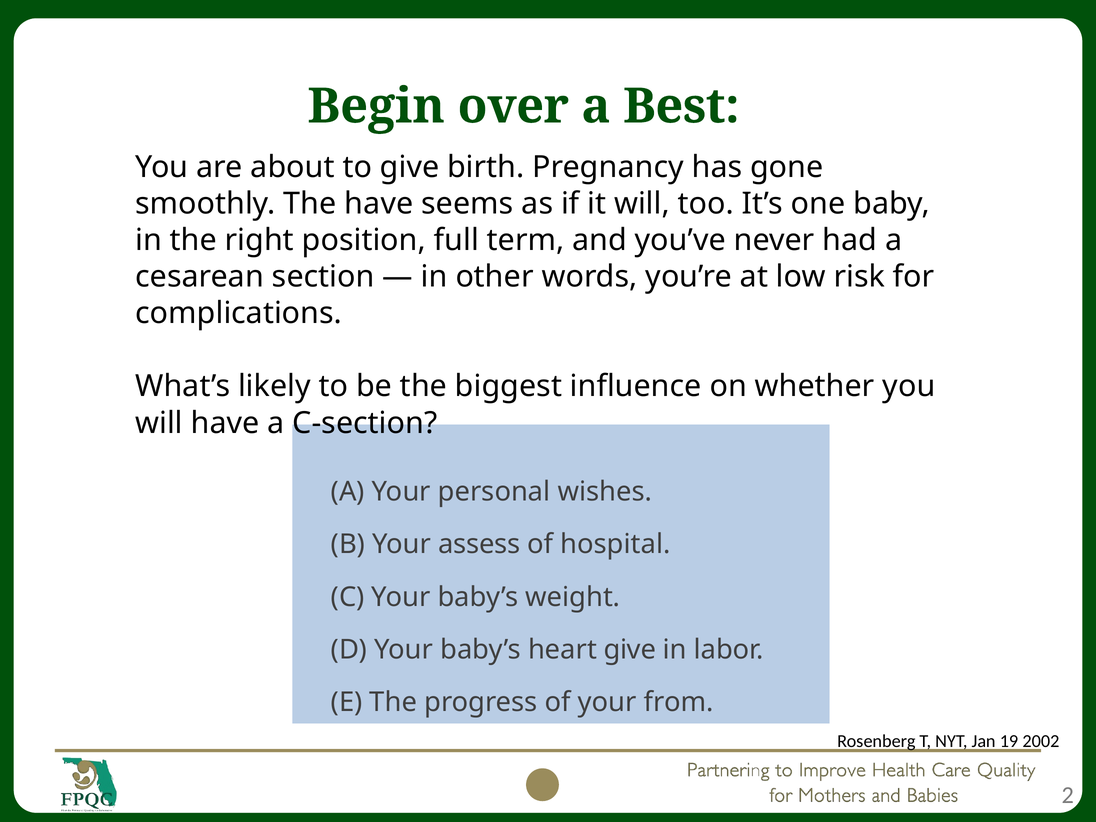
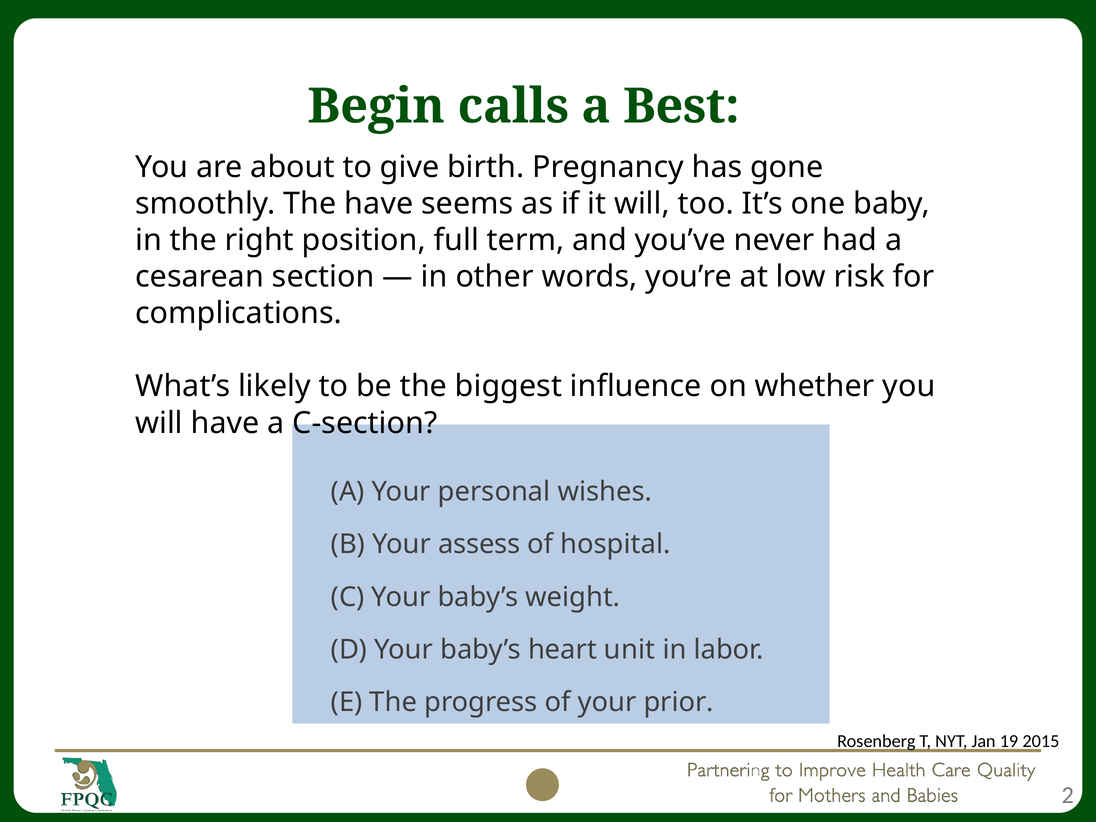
over: over -> calls
heart give: give -> unit
from: from -> prior
2002: 2002 -> 2015
